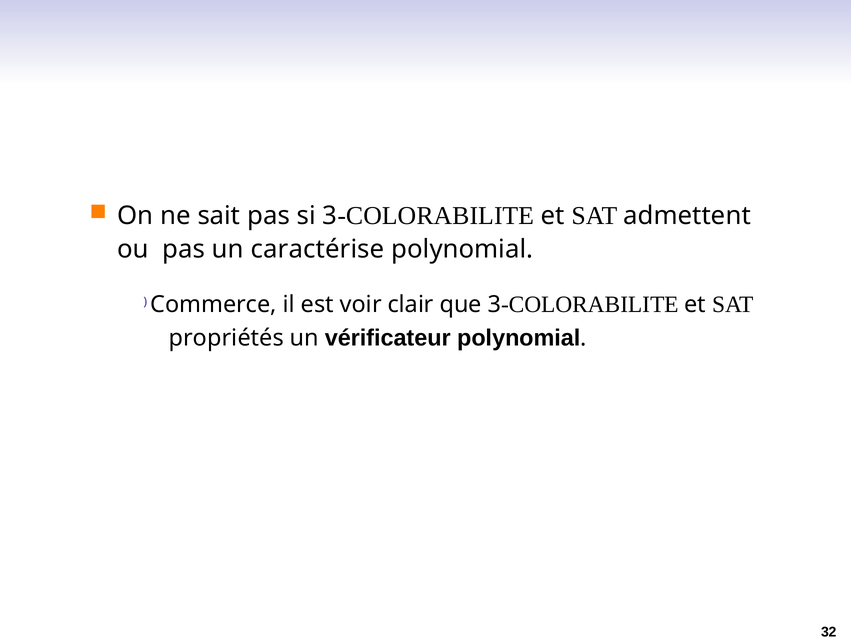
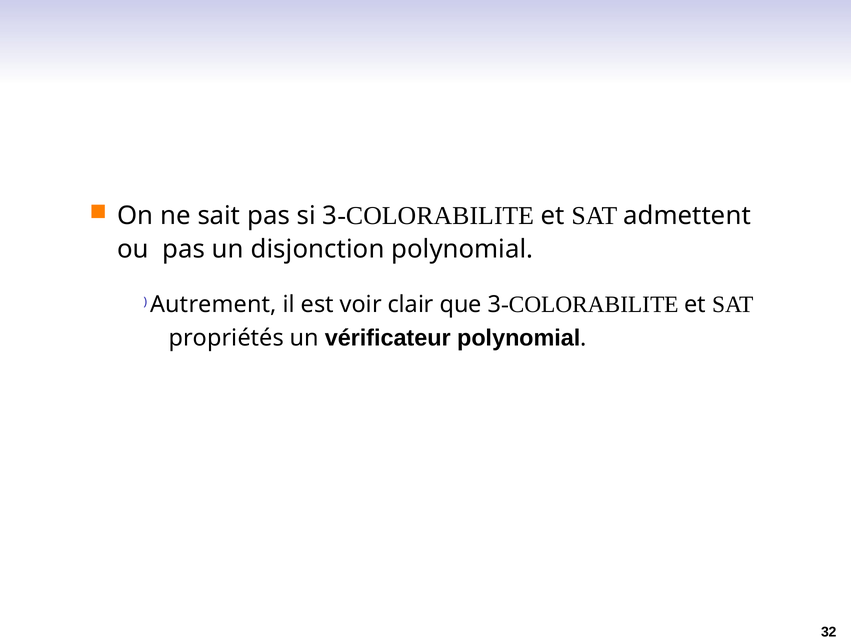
caractérise: caractérise -> disjonction
Commerce: Commerce -> Autrement
